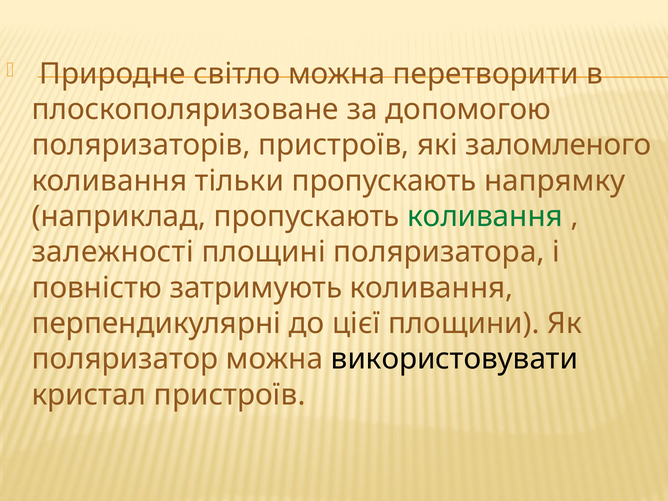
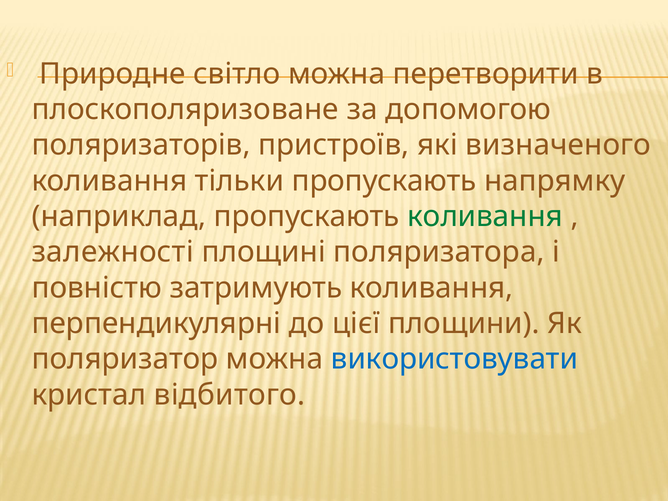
заломленого: заломленого -> визначеного
використовувати colour: black -> blue
кристал пристроїв: пристроїв -> відбитого
